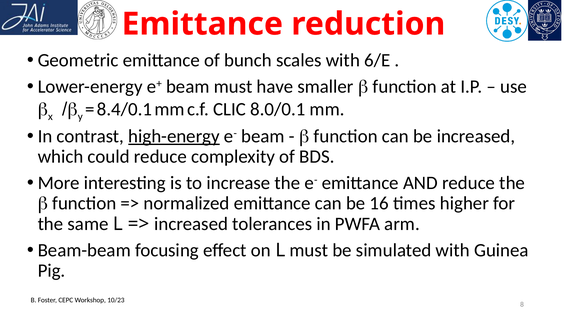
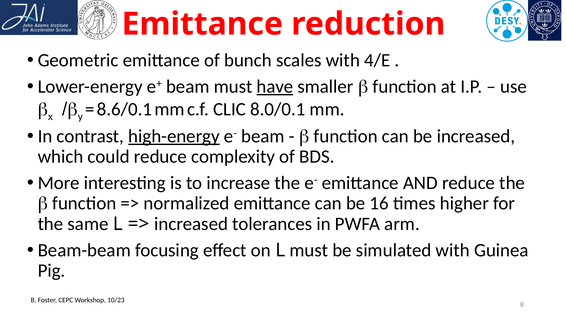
6/E: 6/E -> 4/E
have underline: none -> present
8.4/0.1: 8.4/0.1 -> 8.6/0.1
